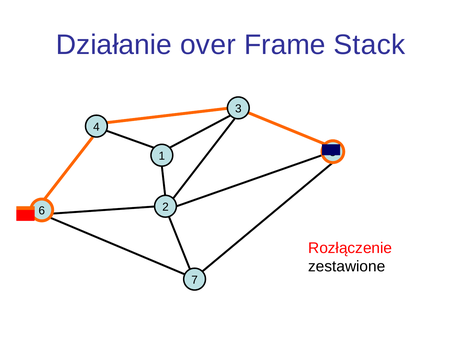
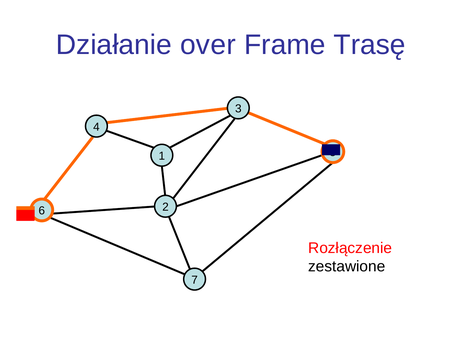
Stack: Stack -> Trasę
